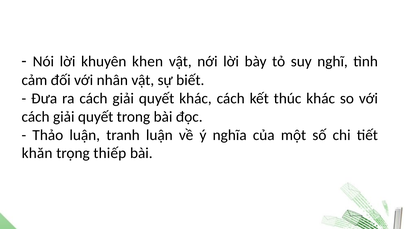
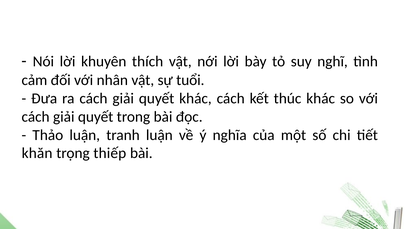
khen: khen -> thích
biết: biết -> tuổi
